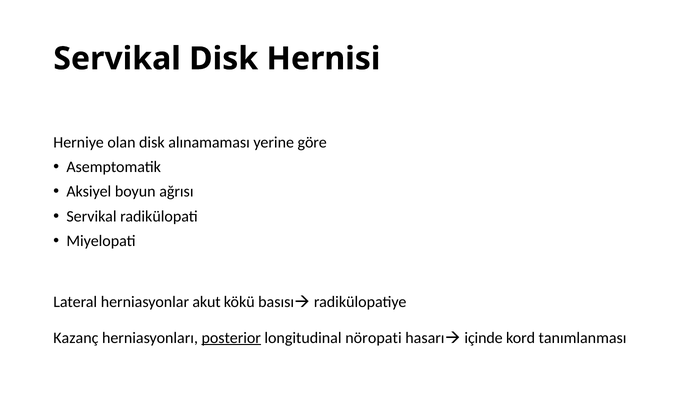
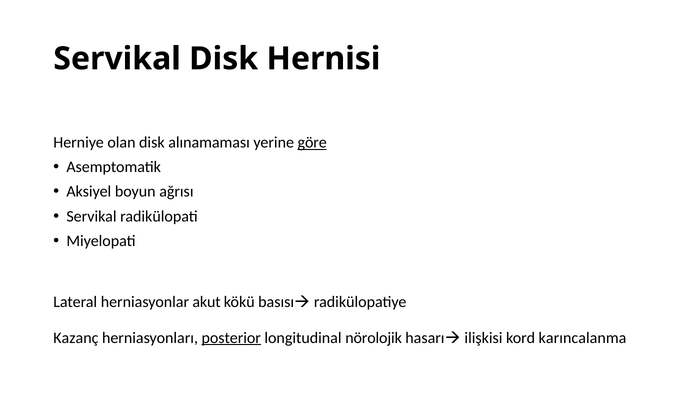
göre underline: none -> present
nöropati: nöropati -> nörolojik
içinde: içinde -> ilişkisi
tanımlanması: tanımlanması -> karıncalanma
